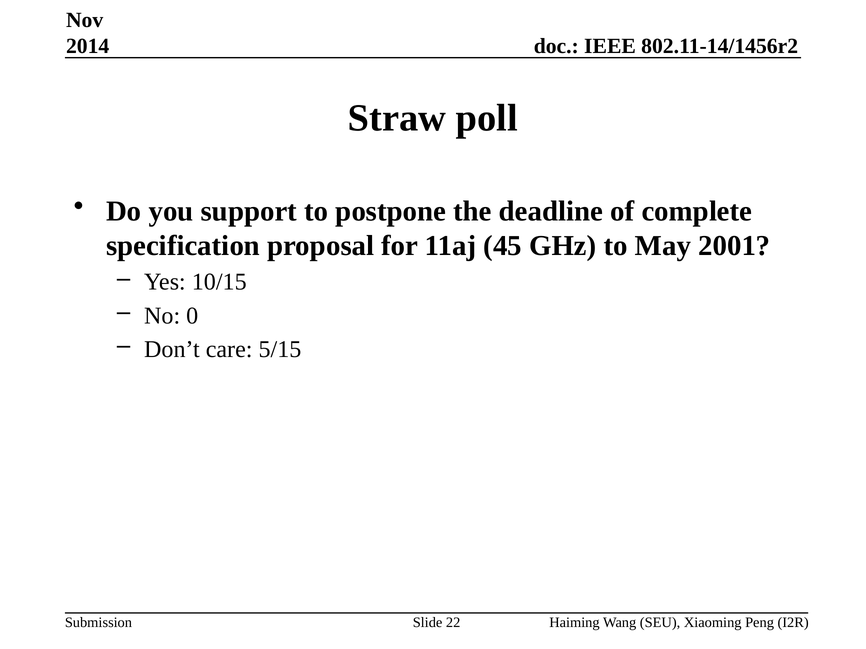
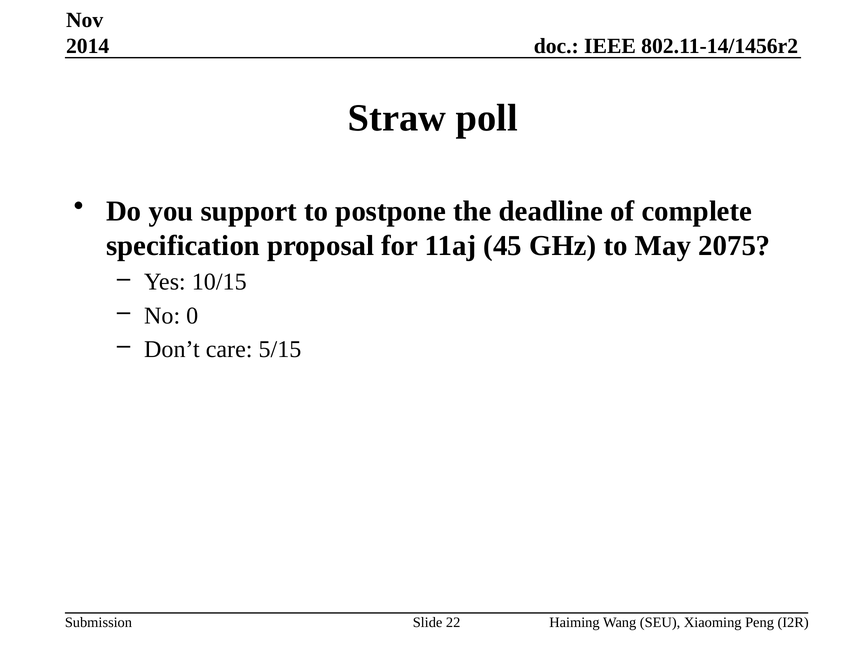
2001: 2001 -> 2075
